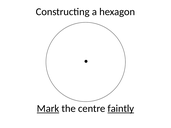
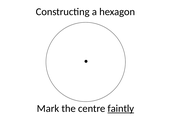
Mark underline: present -> none
